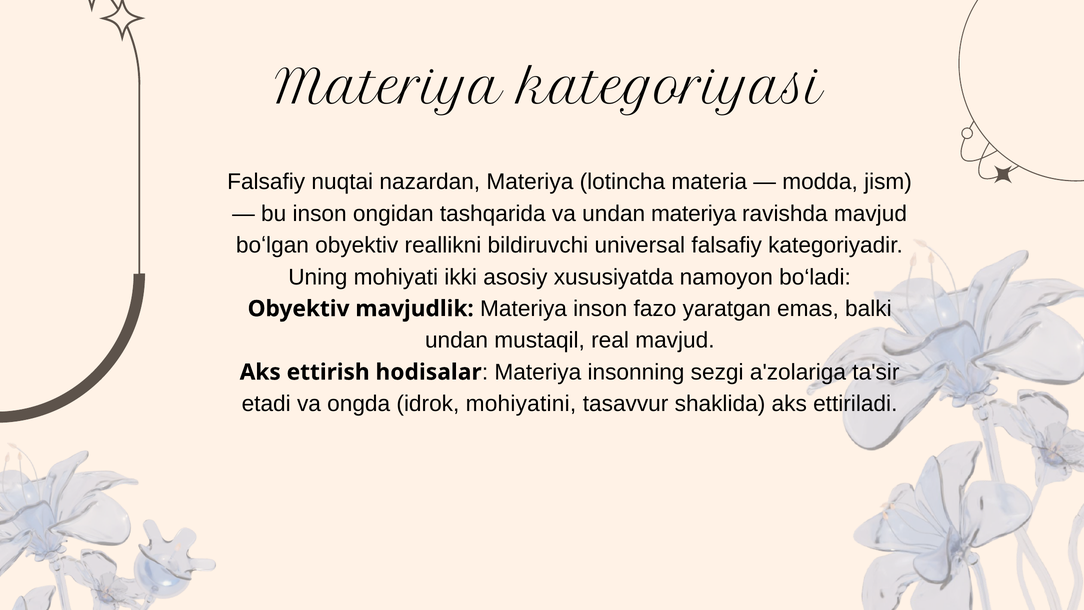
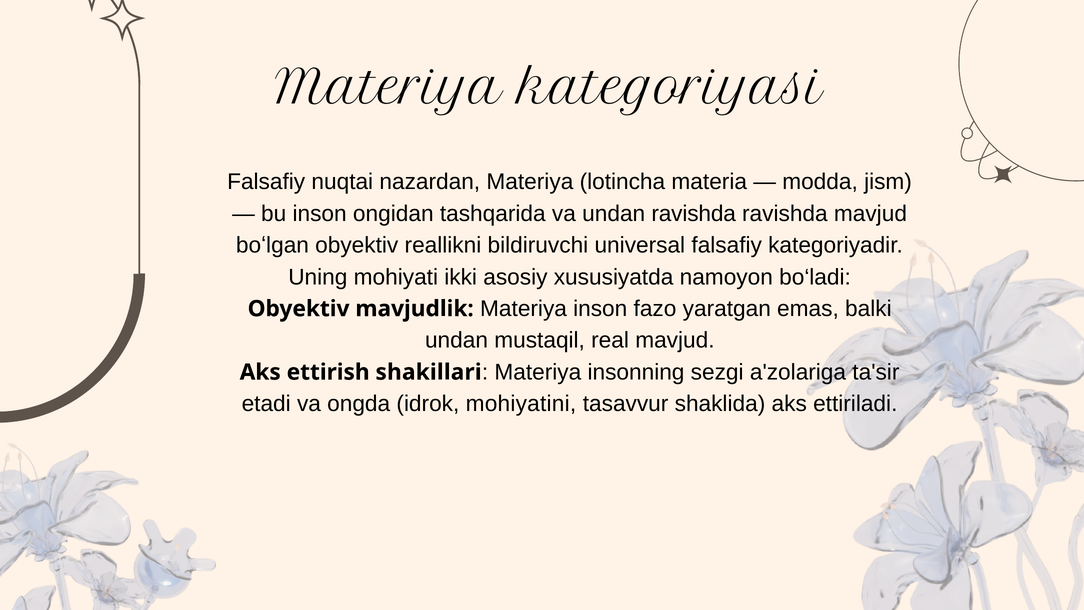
undan materiya: materiya -> ravishda
hodisalar: hodisalar -> shakillari
